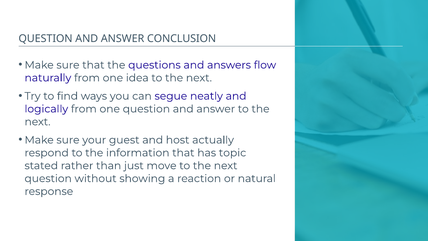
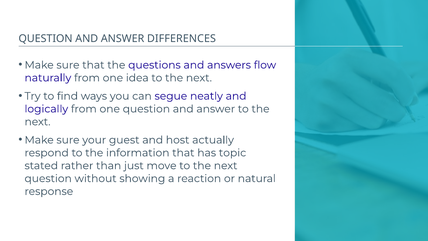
CONCLUSION: CONCLUSION -> DIFFERENCES
